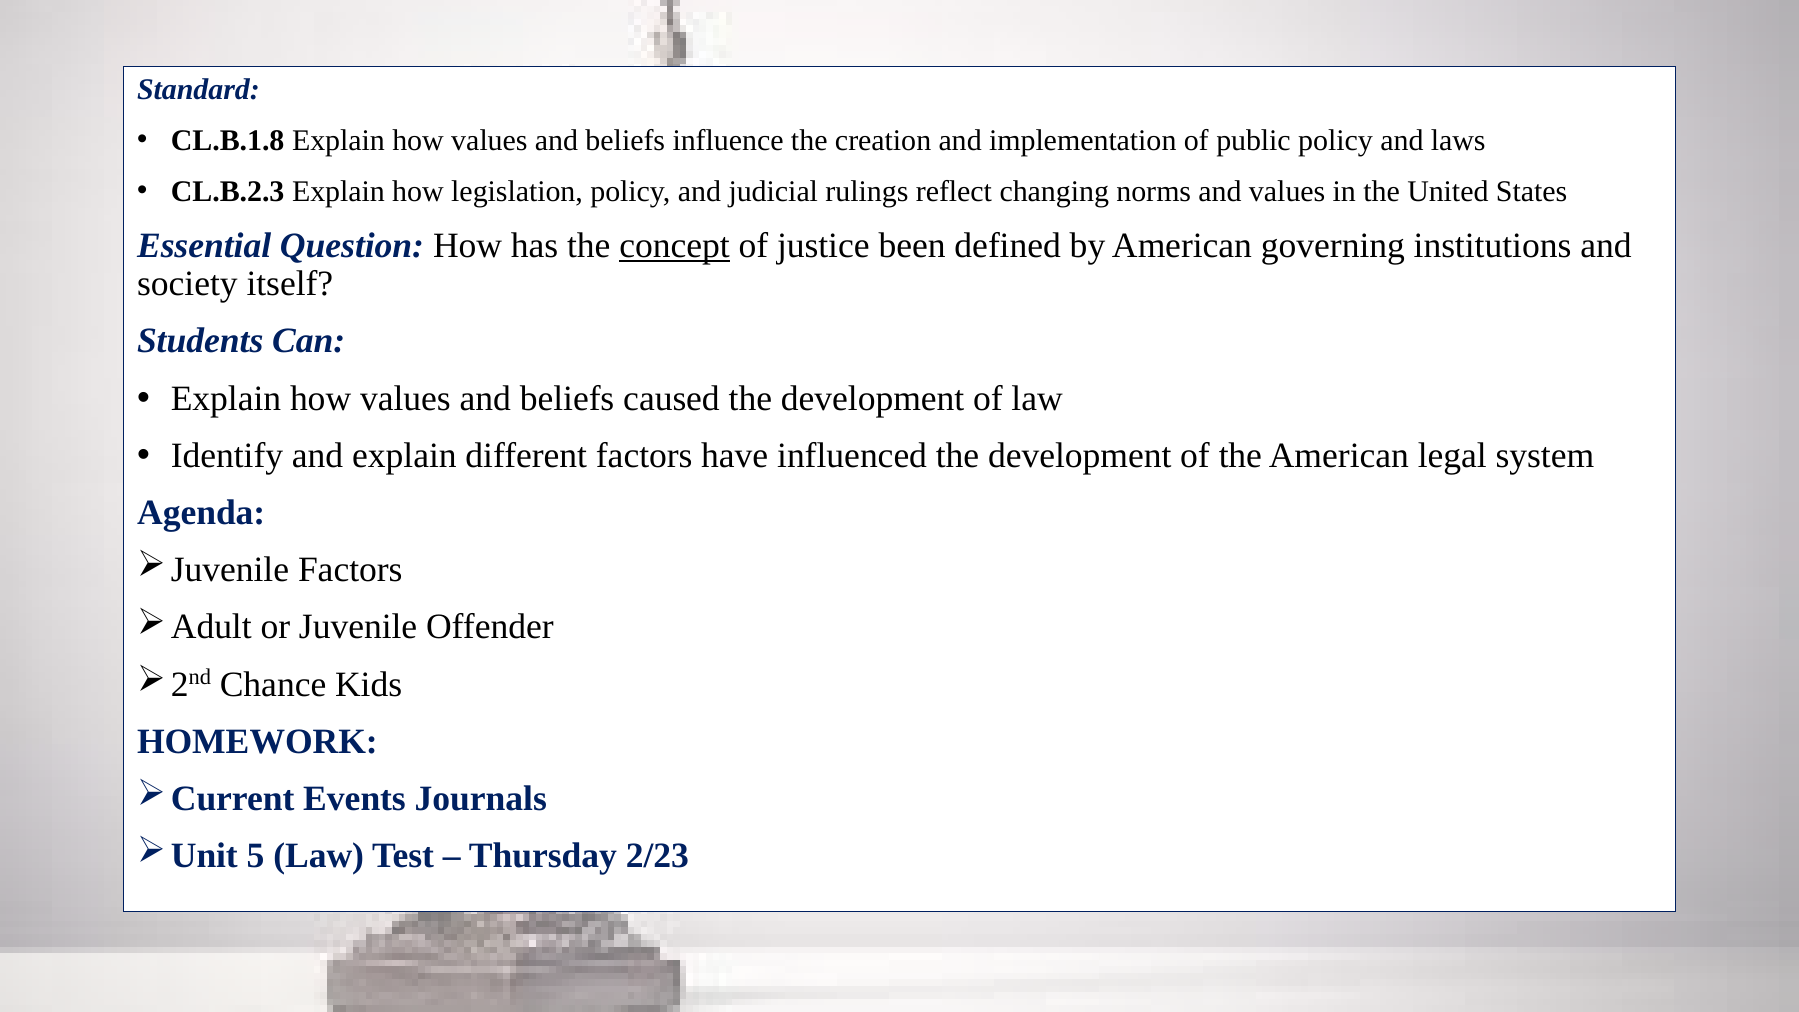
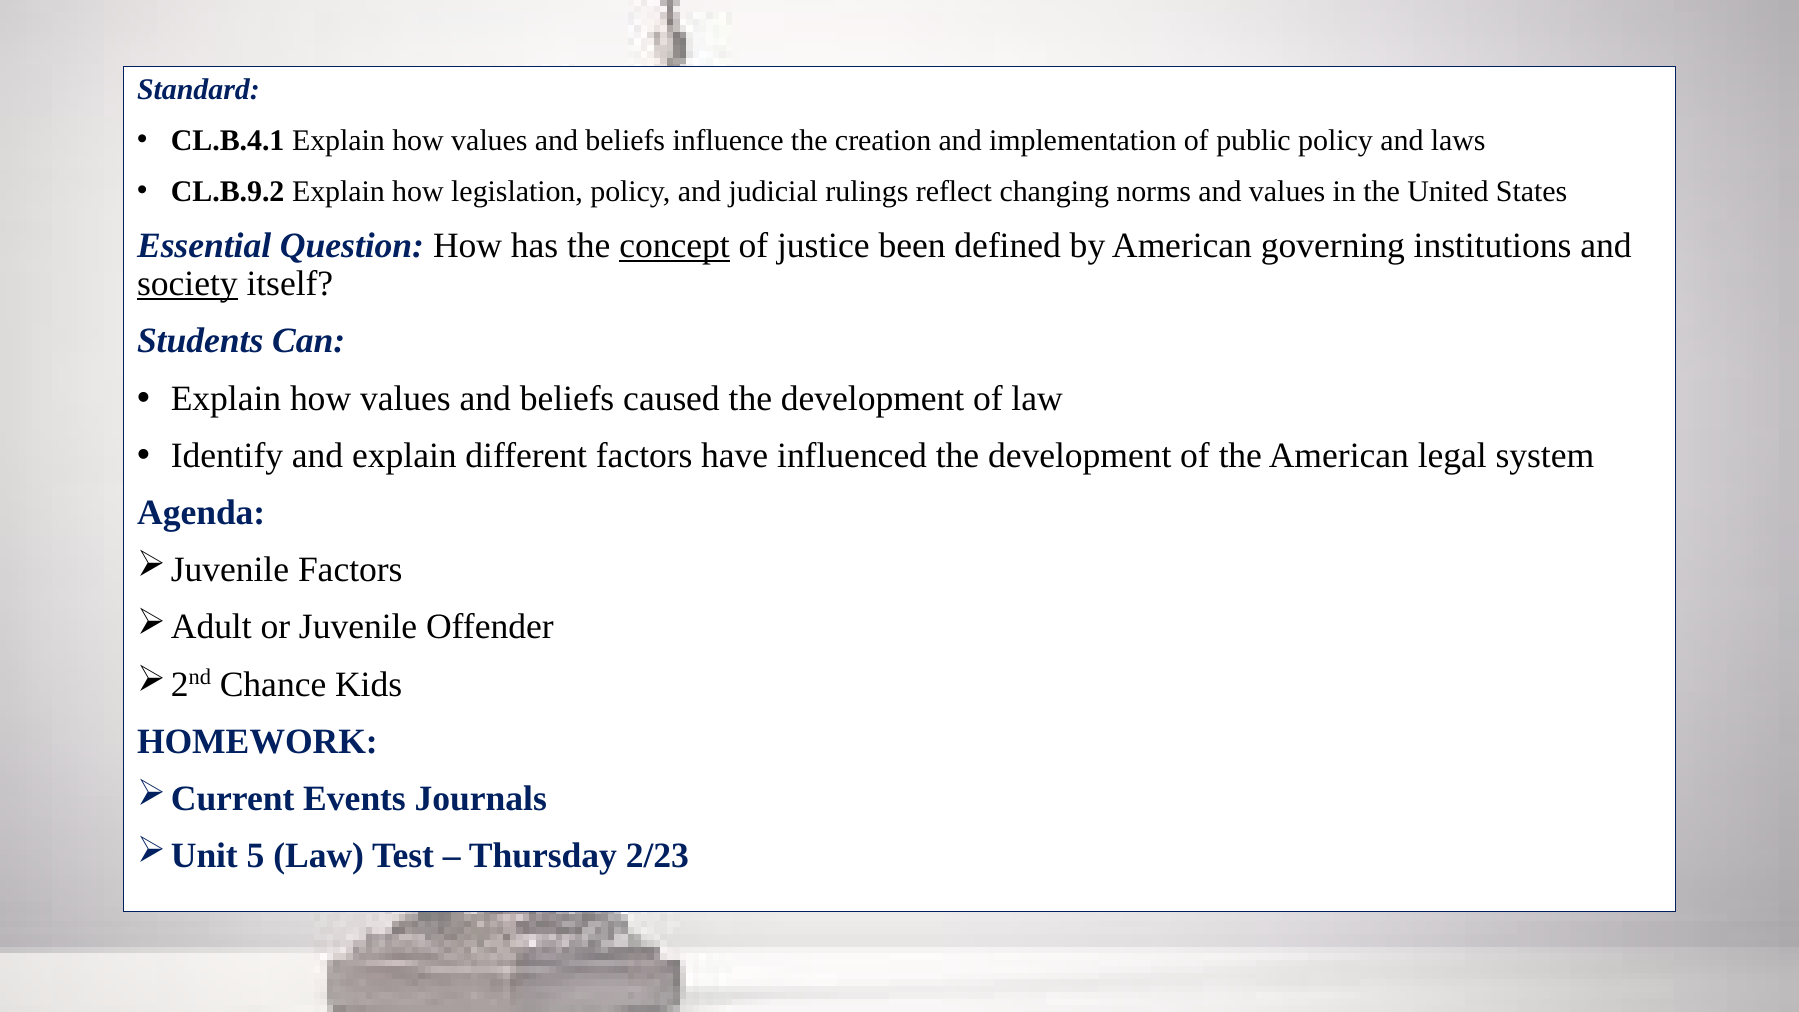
CL.B.1.8: CL.B.1.8 -> CL.B.4.1
CL.B.2.3: CL.B.2.3 -> CL.B.9.2
society underline: none -> present
